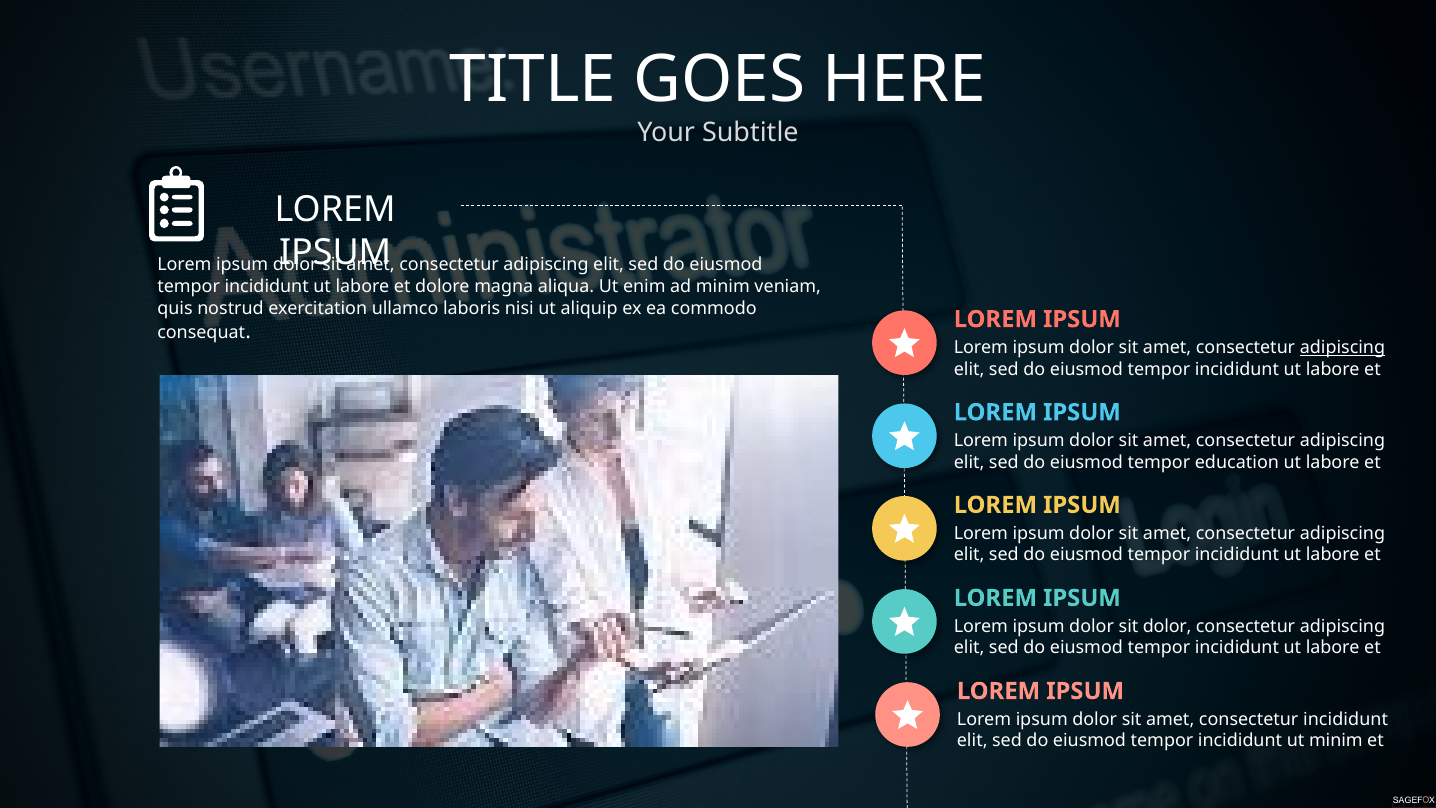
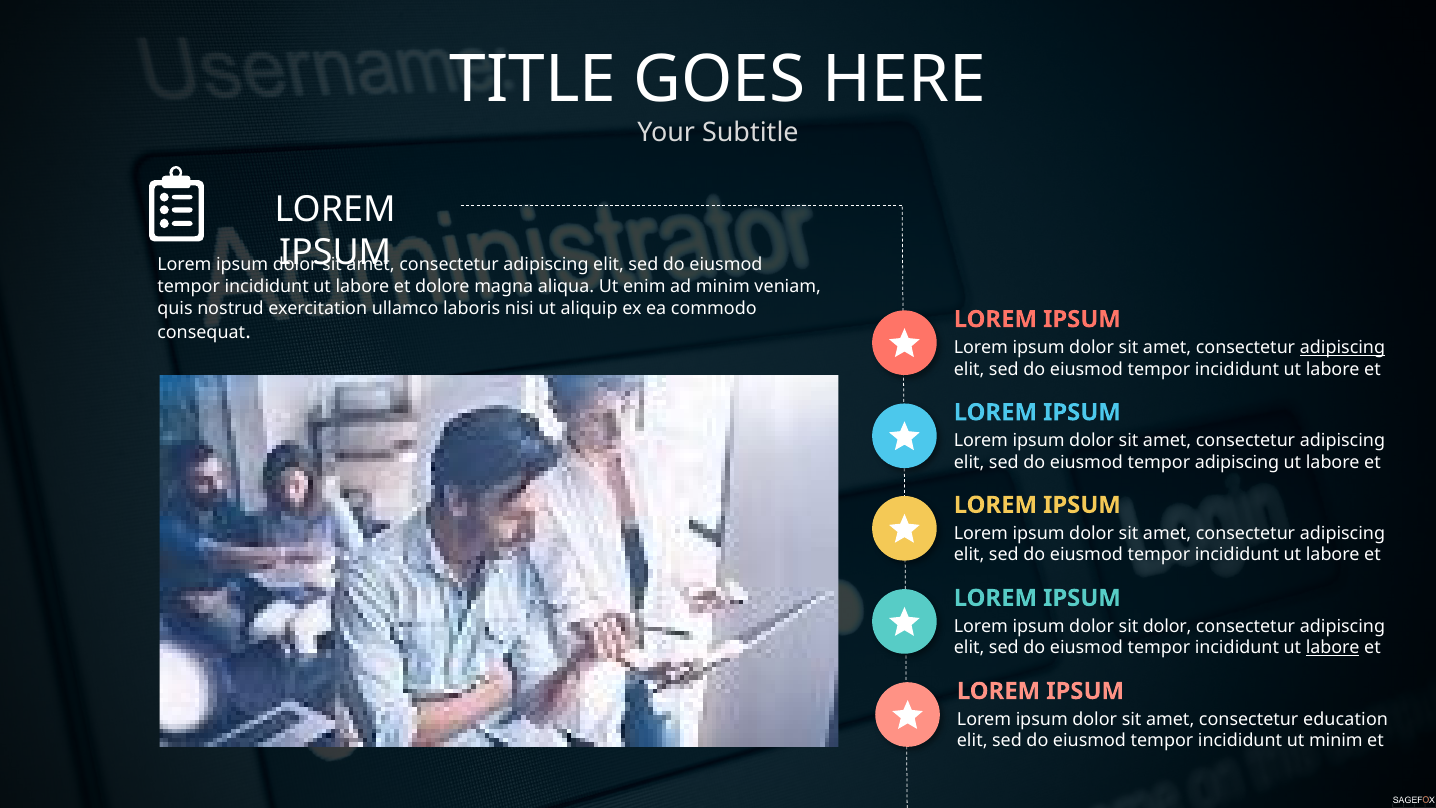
tempor education: education -> adipiscing
labore at (1333, 648) underline: none -> present
consectetur incididunt: incididunt -> education
